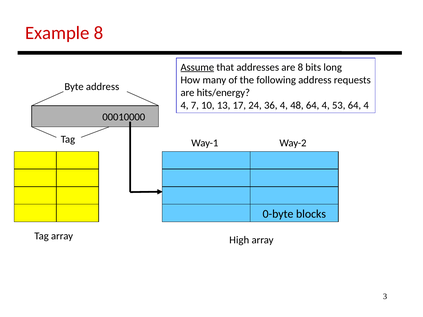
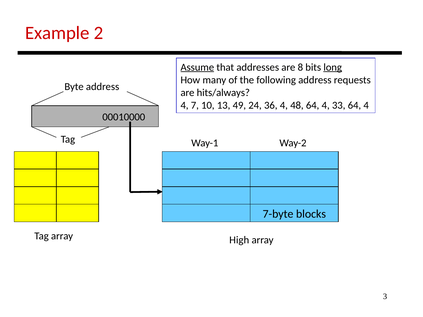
Example 8: 8 -> 2
long underline: none -> present
hits/energy: hits/energy -> hits/always
17: 17 -> 49
53: 53 -> 33
0-byte: 0-byte -> 7-byte
